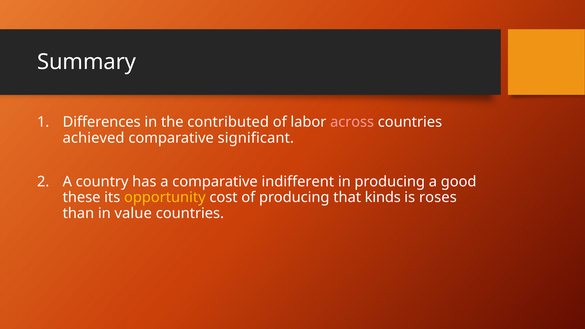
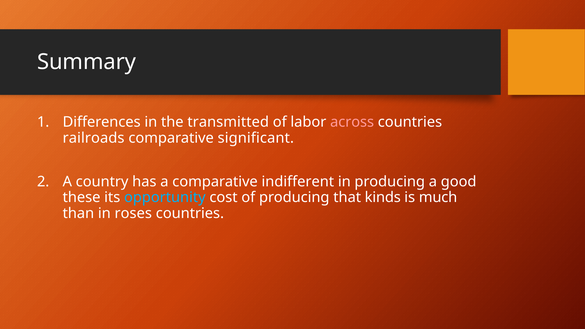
contributed: contributed -> transmitted
achieved: achieved -> railroads
opportunity colour: yellow -> light blue
roses: roses -> much
value: value -> roses
